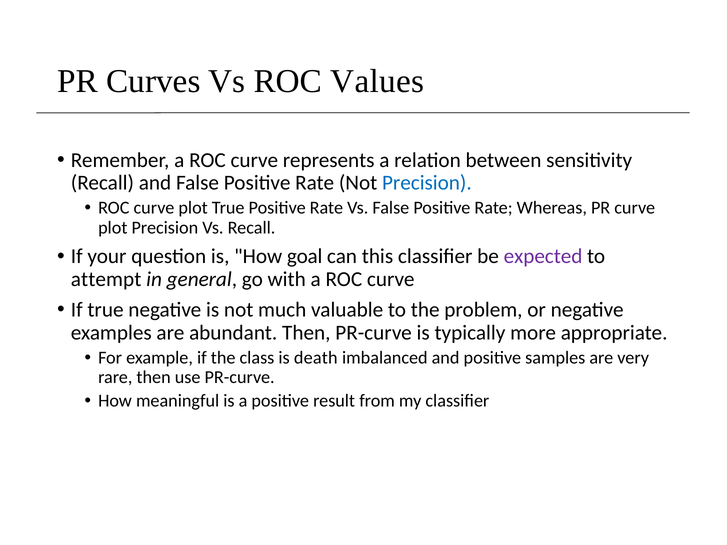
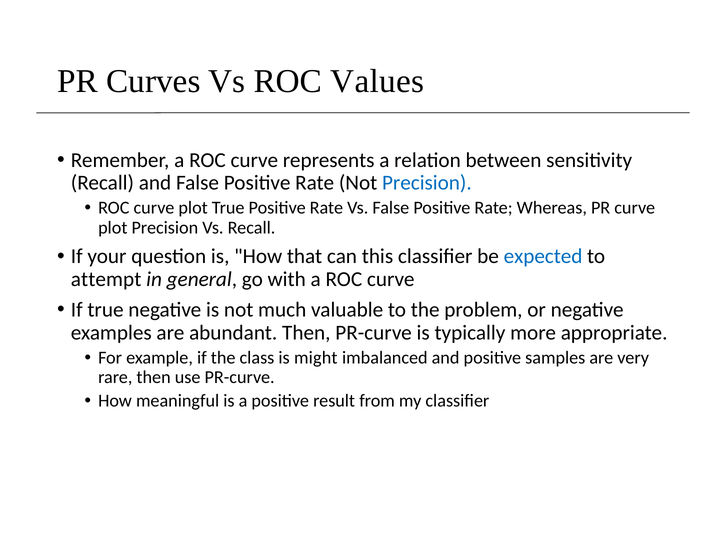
goal: goal -> that
expected colour: purple -> blue
death: death -> might
